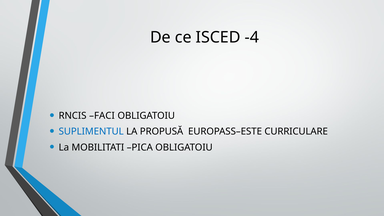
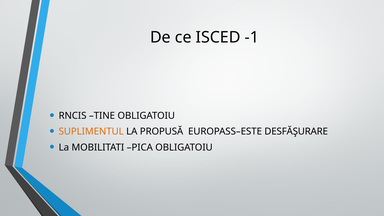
-4: -4 -> -1
FACI: FACI -> TINE
SUPLIMENTUL colour: blue -> orange
CURRICULARE: CURRICULARE -> DESFĂŞURARE
